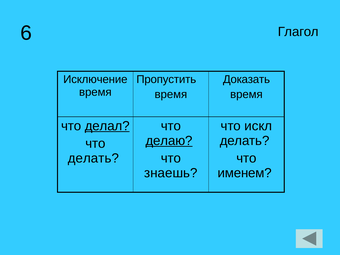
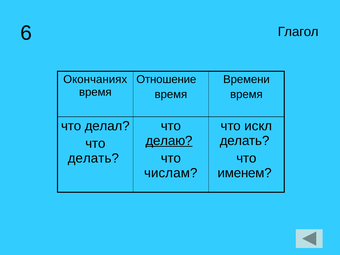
Исключение: Исключение -> Окончаниях
Пропустить: Пропустить -> Отношение
Доказать: Доказать -> Времени
делал underline: present -> none
знаешь: знаешь -> числам
